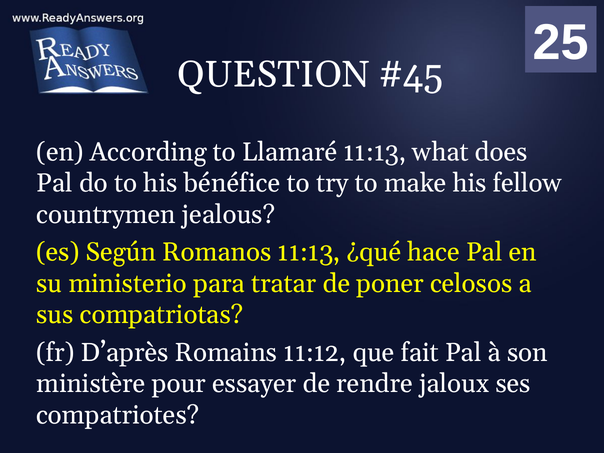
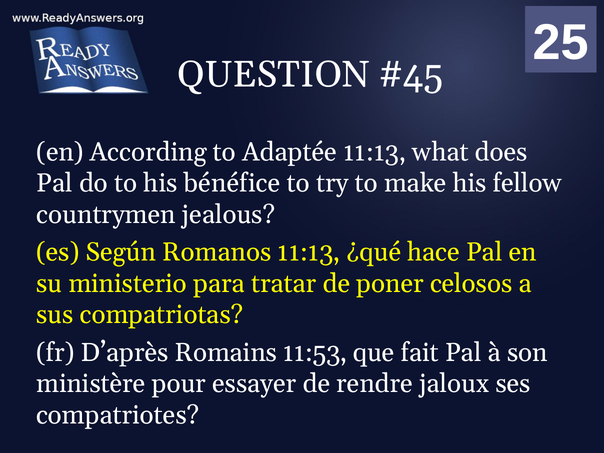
Llamaré: Llamaré -> Adaptée
11:12: 11:12 -> 11:53
